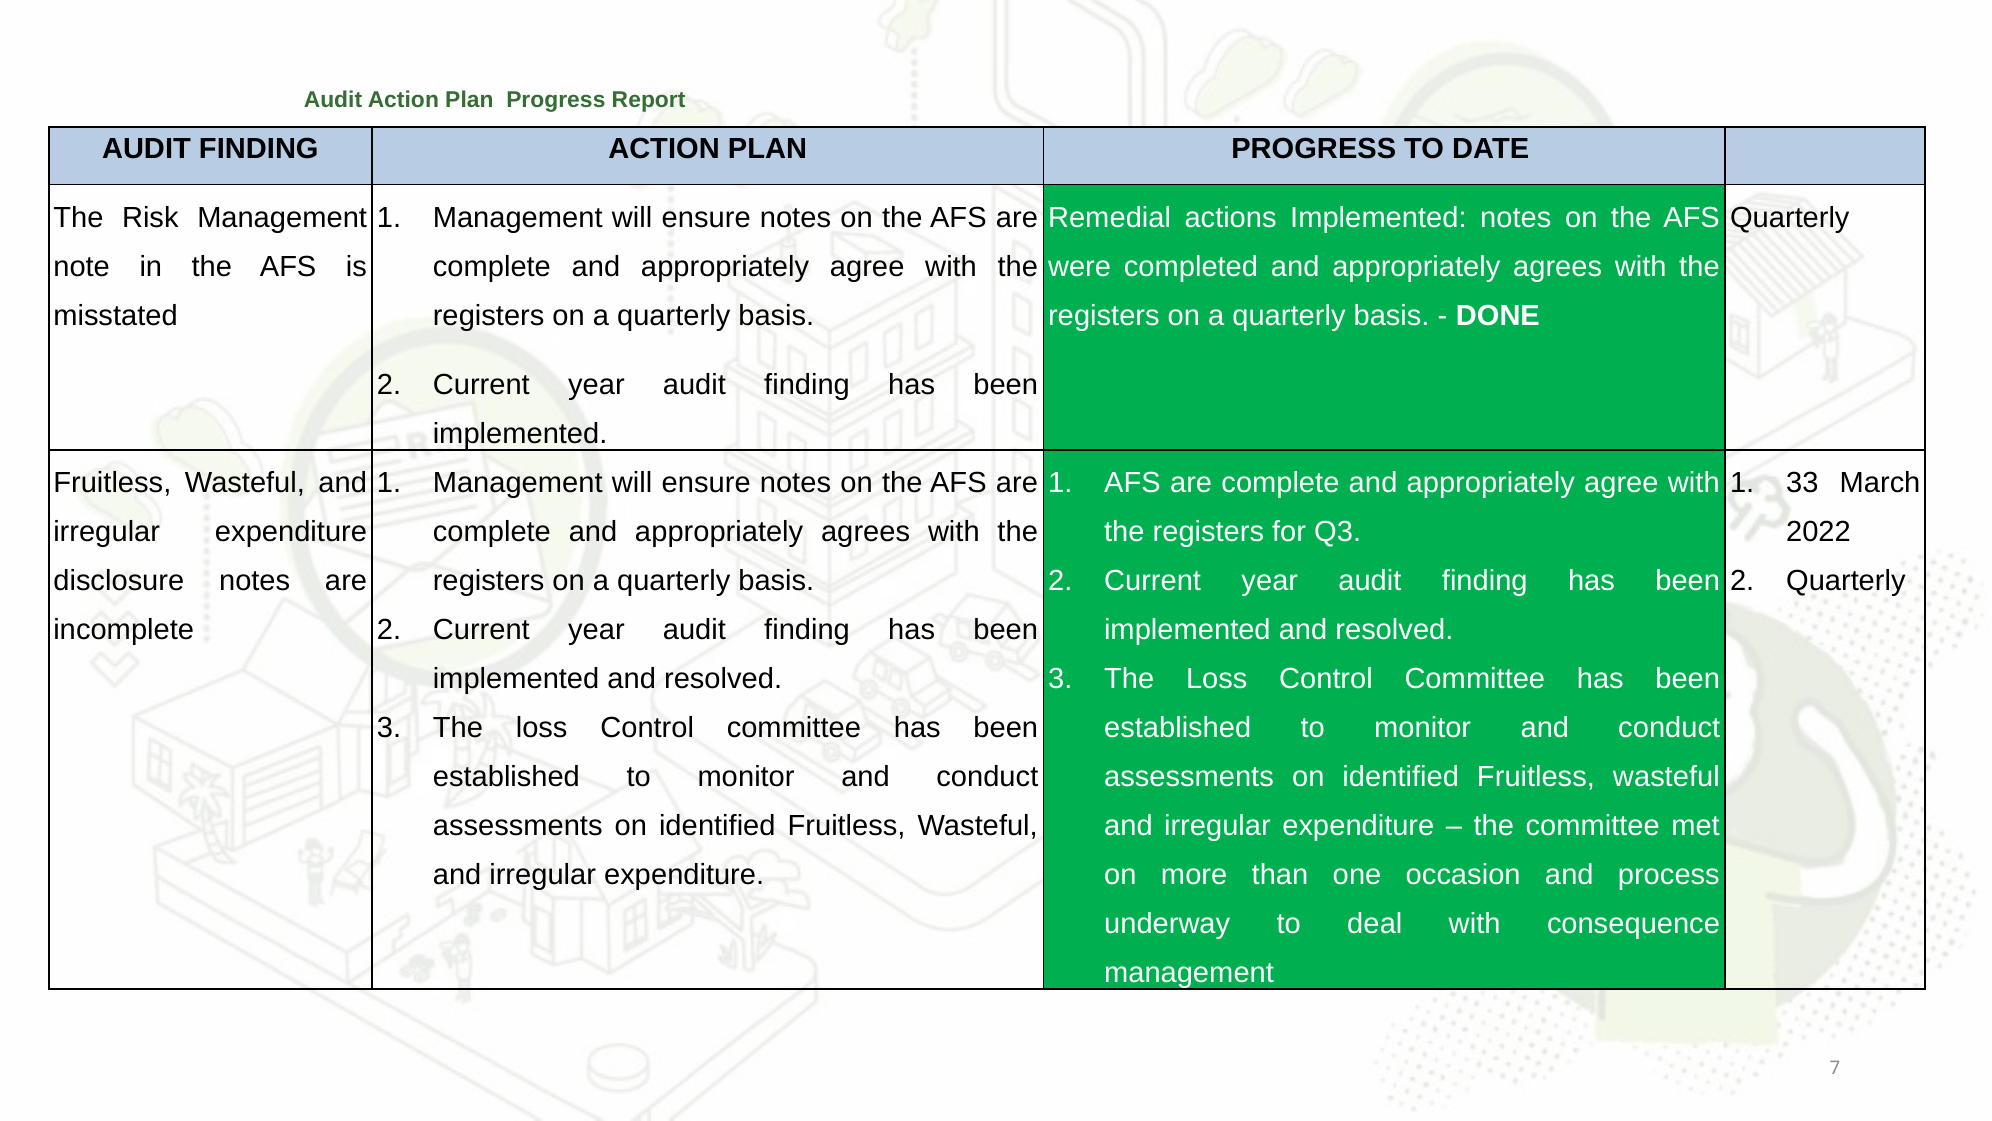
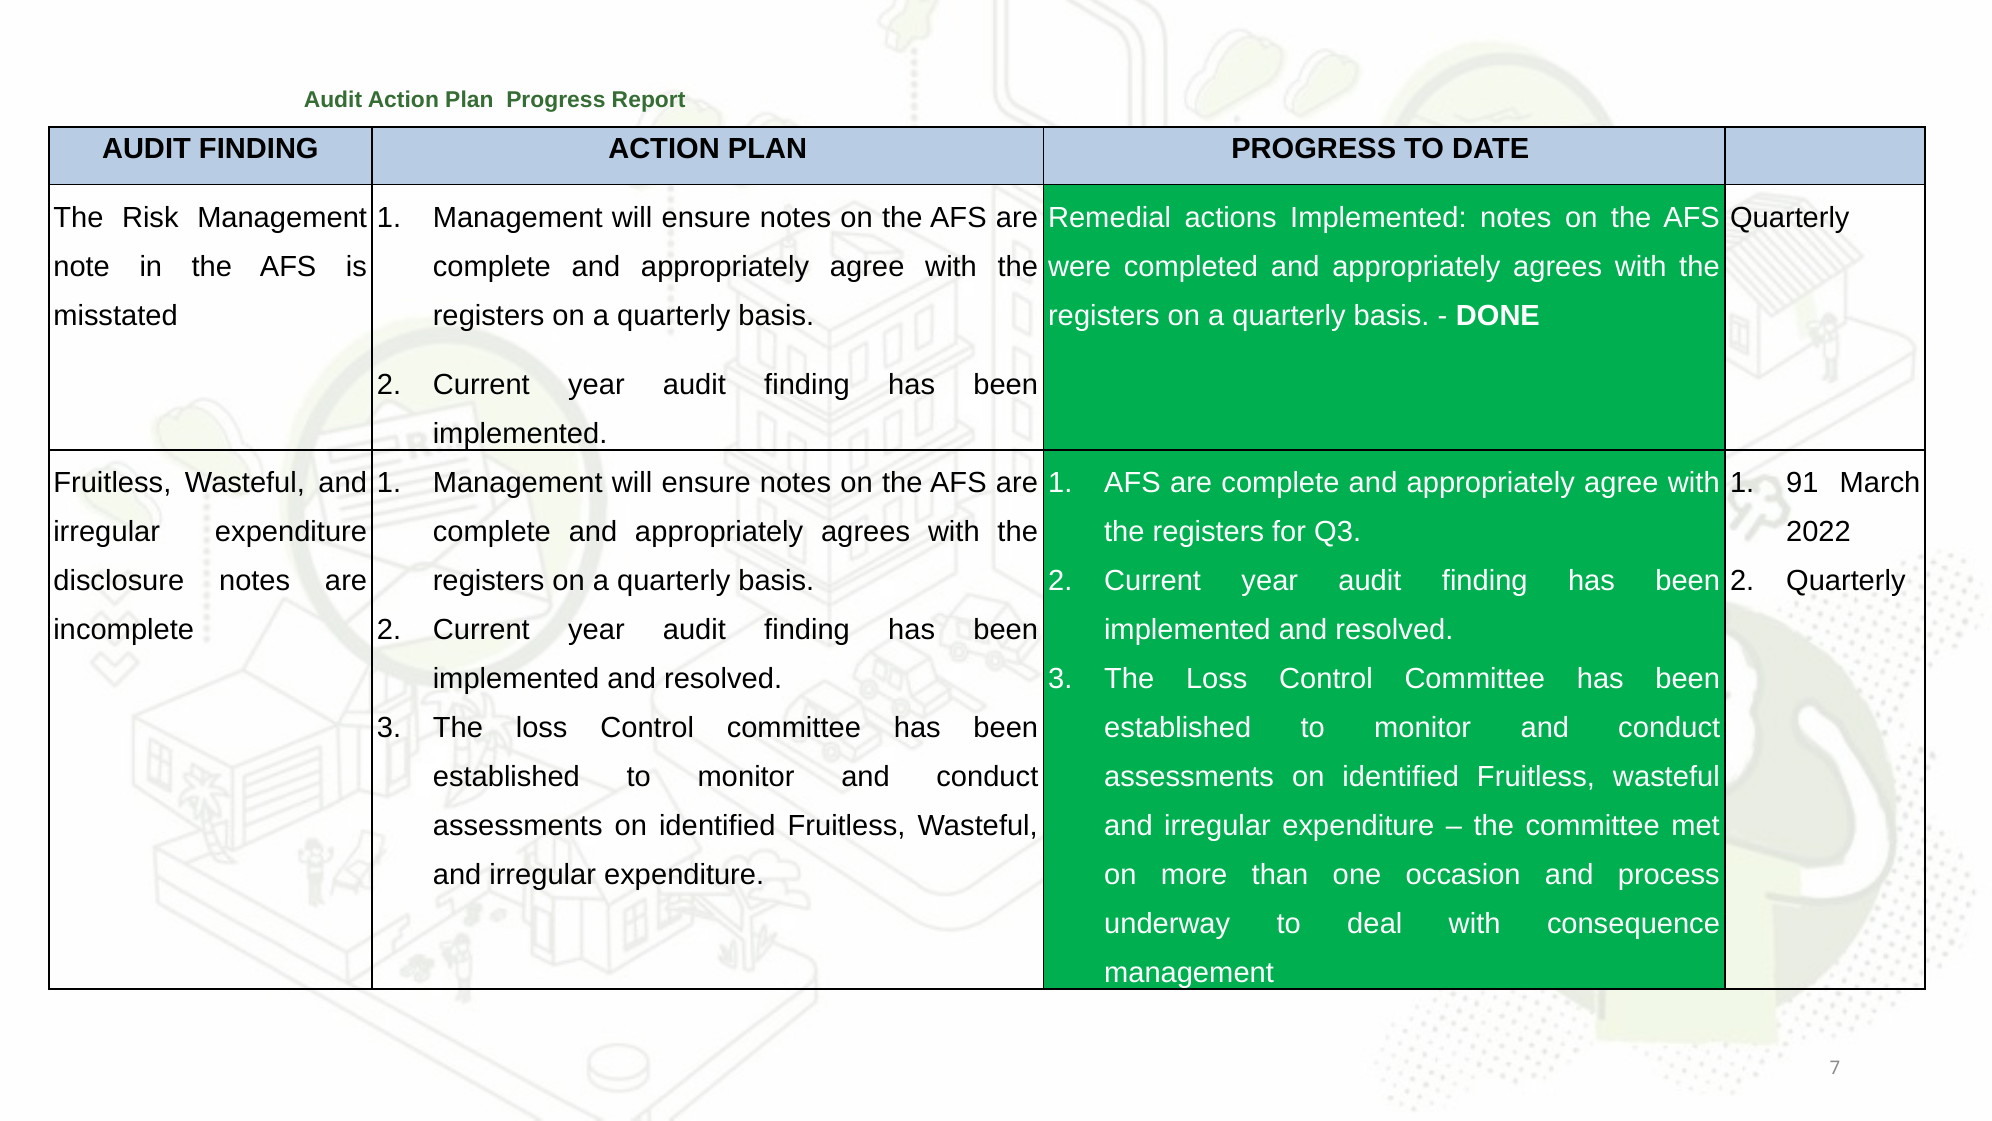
33: 33 -> 91
